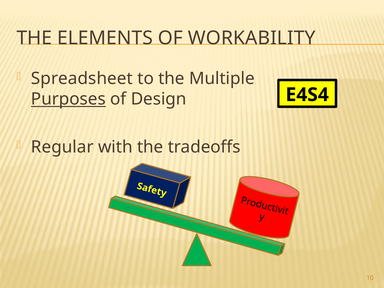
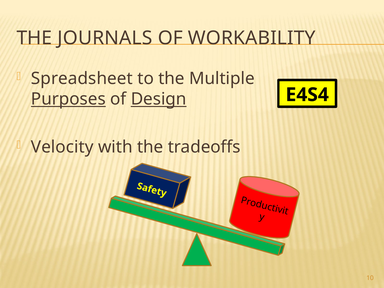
ELEMENTS: ELEMENTS -> JOURNALS
Design underline: none -> present
Regular: Regular -> Velocity
